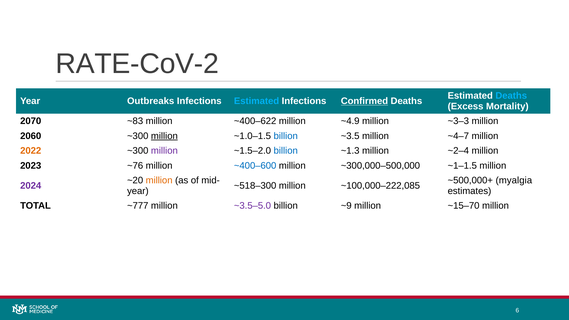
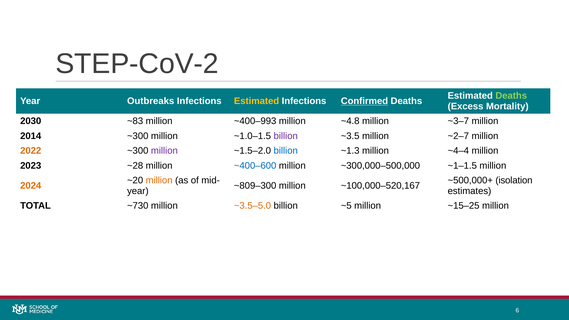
RATE-CoV-2: RATE-CoV-2 -> STEP-CoV-2
Deaths at (511, 96) colour: light blue -> light green
Estimated at (257, 101) colour: light blue -> yellow
2070: 2070 -> 2030
~400–622: ~400–622 -> ~400–993
~4.9: ~4.9 -> ~4.8
~3–3: ~3–3 -> ~3–7
2060: 2060 -> 2014
million at (164, 136) underline: present -> none
billion at (286, 136) colour: blue -> purple
~4–7: ~4–7 -> ~2–7
~2–4: ~2–4 -> ~4–4
~76: ~76 -> ~28
myalgia: myalgia -> isolation
2024 colour: purple -> orange
~518–300: ~518–300 -> ~809–300
~100,000–222,085: ~100,000–222,085 -> ~100,000–520,167
~777: ~777 -> ~730
~3.5–5.0 colour: purple -> orange
~9: ~9 -> ~5
~15–70: ~15–70 -> ~15–25
